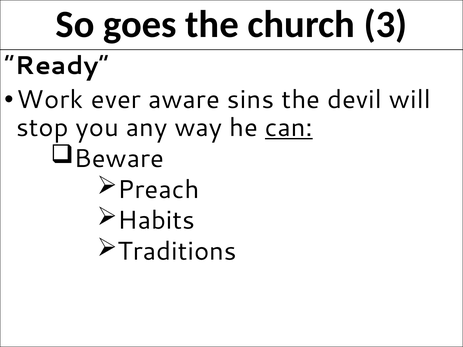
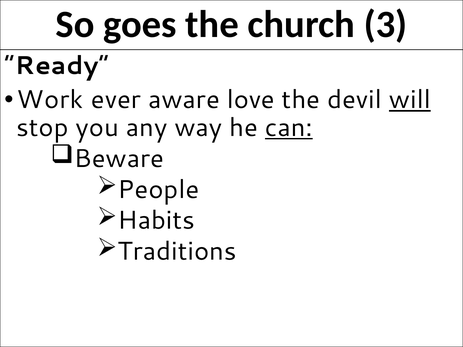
sins: sins -> love
will underline: none -> present
Preach: Preach -> People
